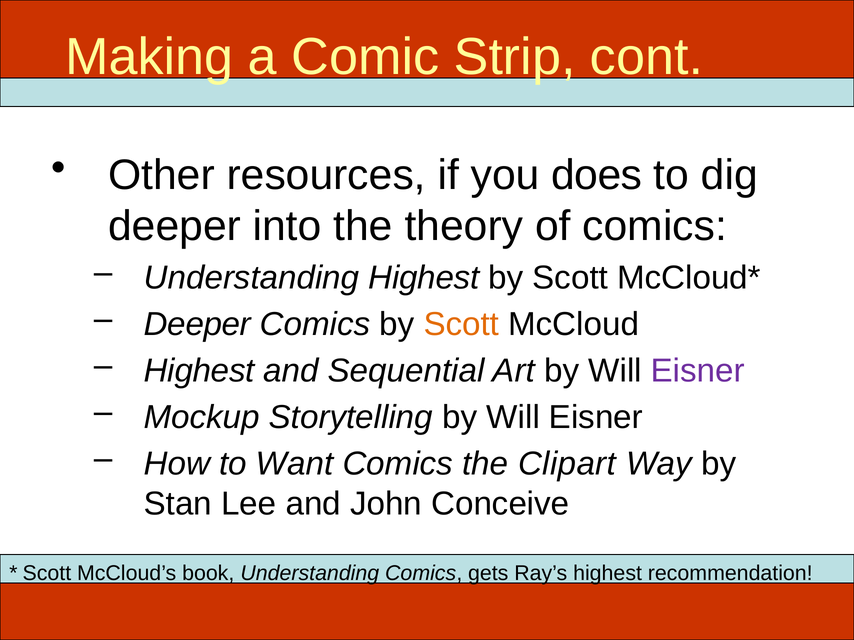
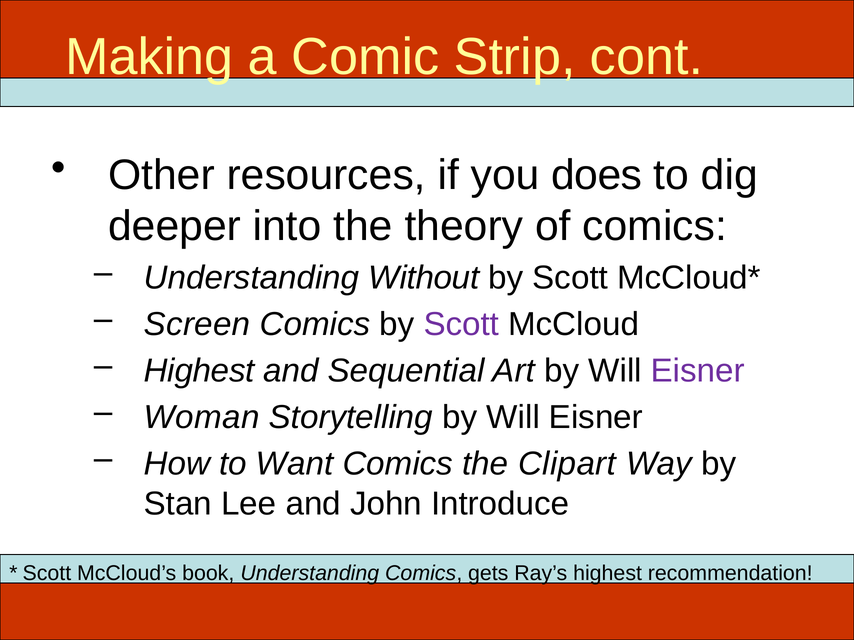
Understanding Highest: Highest -> Without
Deeper at (197, 325): Deeper -> Screen
Scott at (461, 325) colour: orange -> purple
Mockup: Mockup -> Woman
Conceive: Conceive -> Introduce
